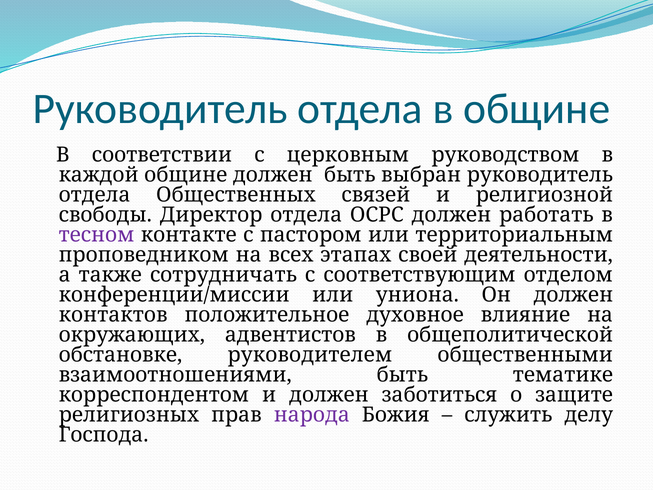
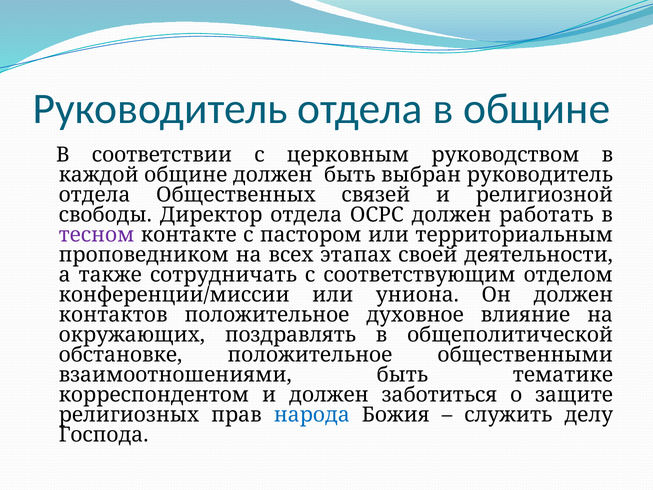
адвентистов: адвентистов -> поздравлять
обстановке руководителем: руководителем -> положительное
народа colour: purple -> blue
